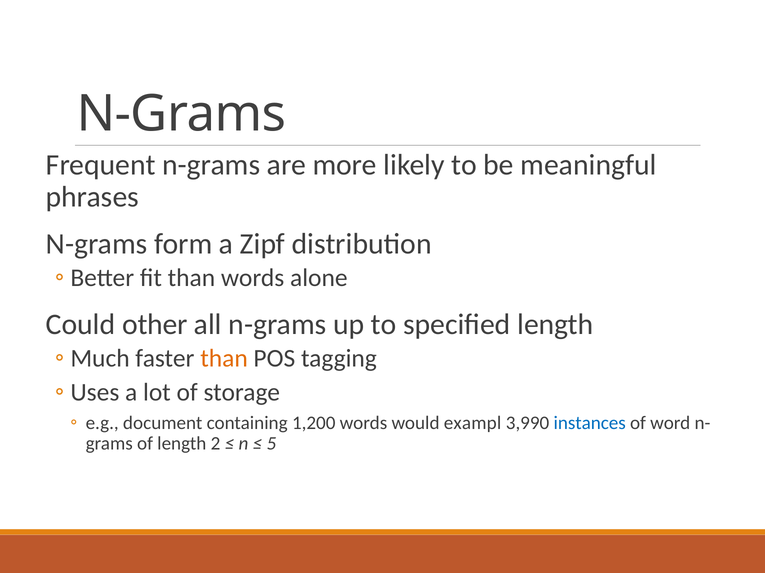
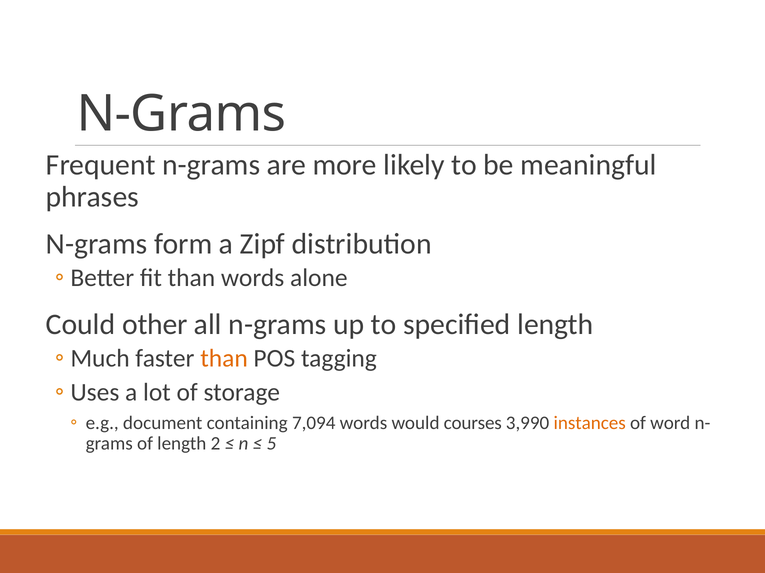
1,200: 1,200 -> 7,094
exampl: exampl -> courses
instances colour: blue -> orange
